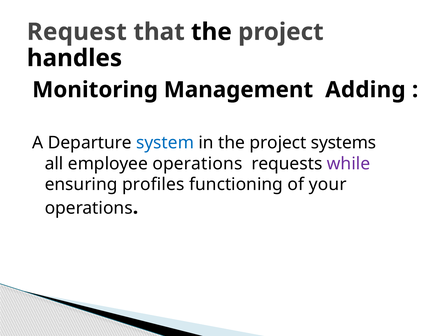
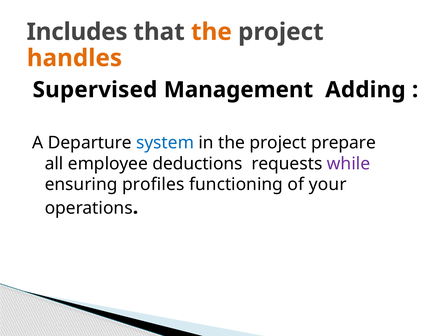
Request: Request -> Includes
the at (211, 32) colour: black -> orange
handles colour: black -> orange
Monitoring: Monitoring -> Supervised
systems: systems -> prepare
employee operations: operations -> deductions
